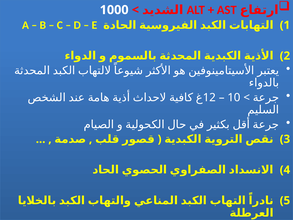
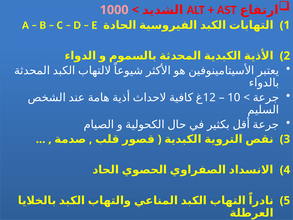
1000 colour: white -> pink
